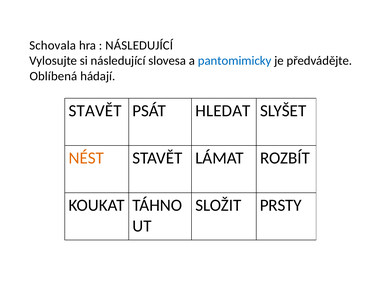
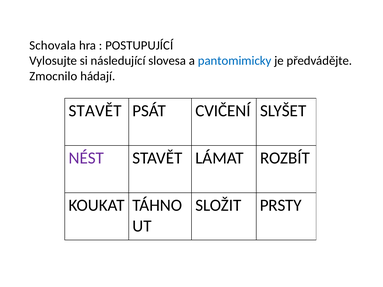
NÁSLEDUJÍCÍ at (139, 45): NÁSLEDUJÍCÍ -> POSTUPUJÍCÍ
Oblíbená: Oblíbená -> Zmocnilo
HLEDAT: HLEDAT -> CVIČENÍ
NÉST colour: orange -> purple
